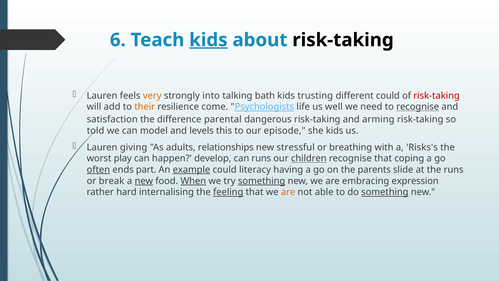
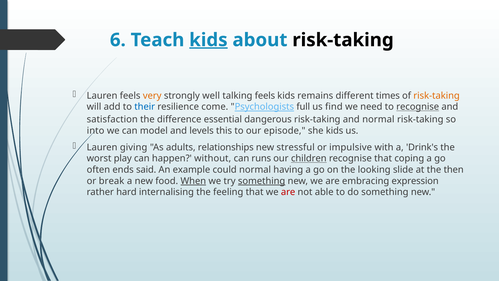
into: into -> well
talking bath: bath -> feels
trusting: trusting -> remains
different could: could -> times
risk-taking at (437, 95) colour: red -> orange
their colour: orange -> blue
life: life -> full
well: well -> find
parental: parental -> essential
and arming: arming -> normal
told: told -> into
breathing: breathing -> impulsive
Risks's: Risks's -> Drink's
develop: develop -> without
often underline: present -> none
part: part -> said
example underline: present -> none
could literacy: literacy -> normal
parents: parents -> looking
the runs: runs -> then
new at (144, 181) underline: present -> none
feeling underline: present -> none
are at (288, 192) colour: orange -> red
something at (385, 192) underline: present -> none
